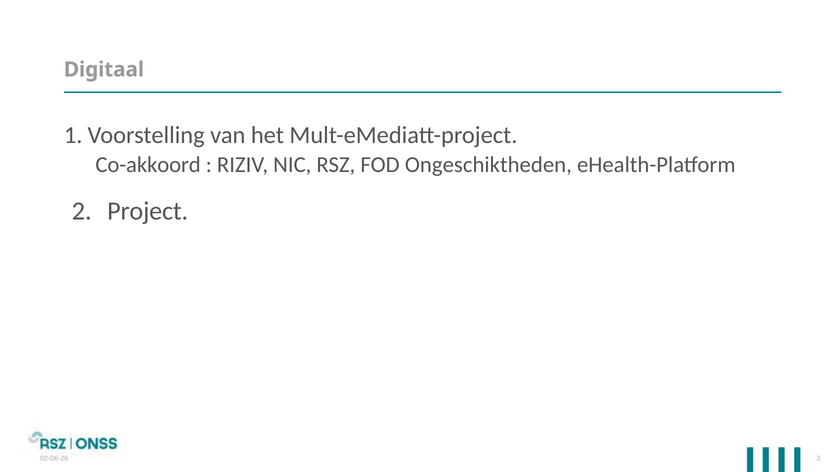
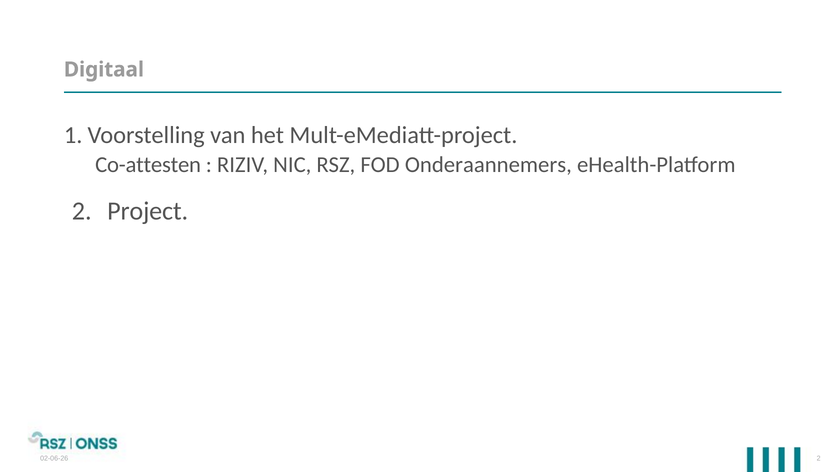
Co-akkoord: Co-akkoord -> Co-attesten
Ongeschiktheden: Ongeschiktheden -> Onderaannemers
